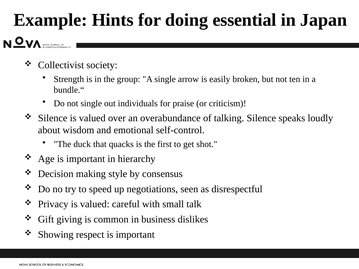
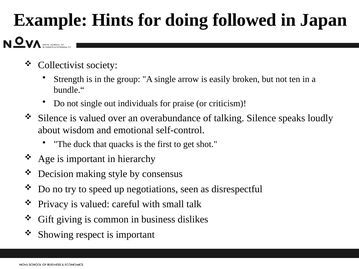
essential: essential -> followed
